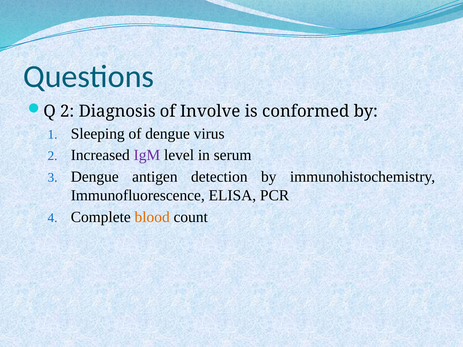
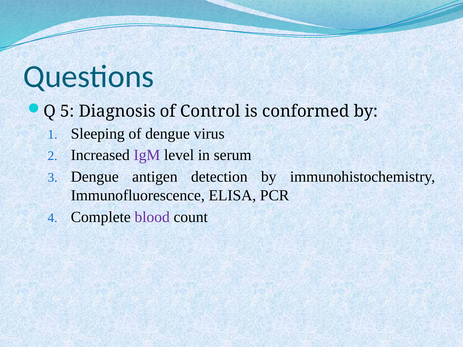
Q 2: 2 -> 5
Involve: Involve -> Control
blood colour: orange -> purple
